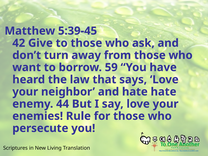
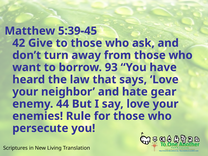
59: 59 -> 93
hate hate: hate -> gear
